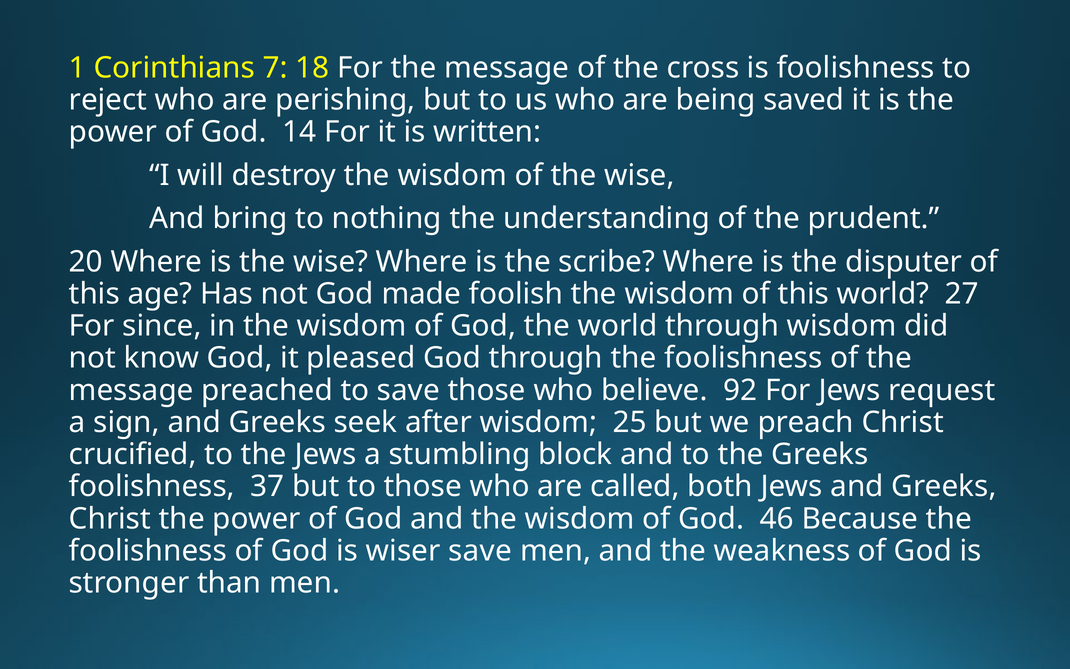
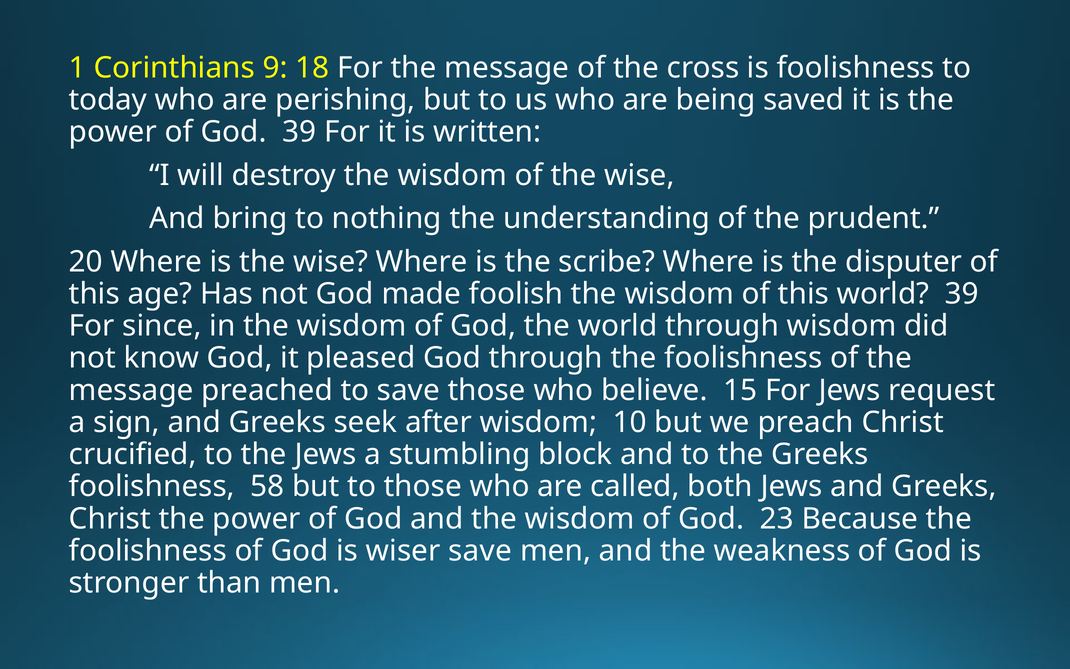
7: 7 -> 9
reject: reject -> today
God 14: 14 -> 39
world 27: 27 -> 39
92: 92 -> 15
25: 25 -> 10
37: 37 -> 58
46: 46 -> 23
